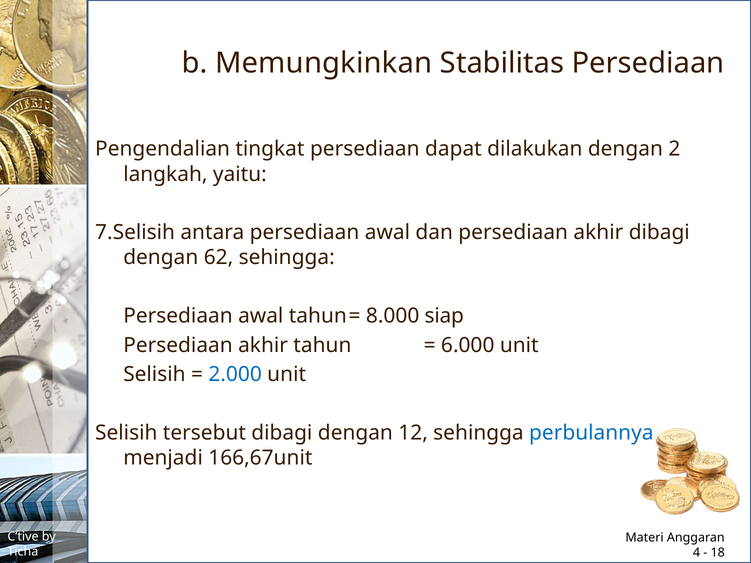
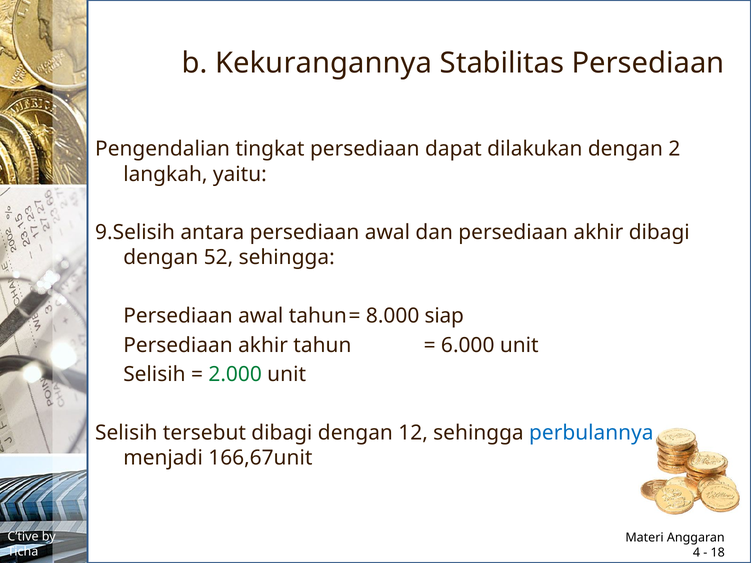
Memungkinkan: Memungkinkan -> Kekurangannya
7.Selisih: 7.Selisih -> 9.Selisih
62: 62 -> 52
2.000 colour: blue -> green
